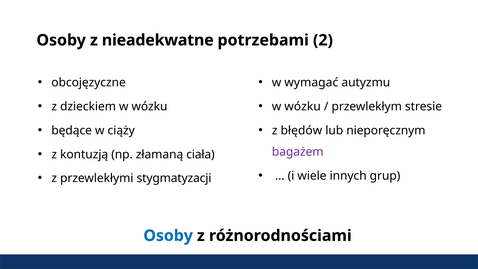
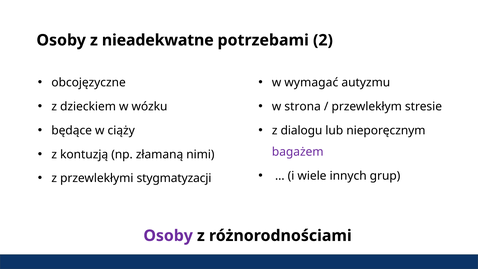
wózku at (303, 107): wózku -> strona
błędów: błędów -> dialogu
ciała: ciała -> nimi
Osoby at (168, 236) colour: blue -> purple
